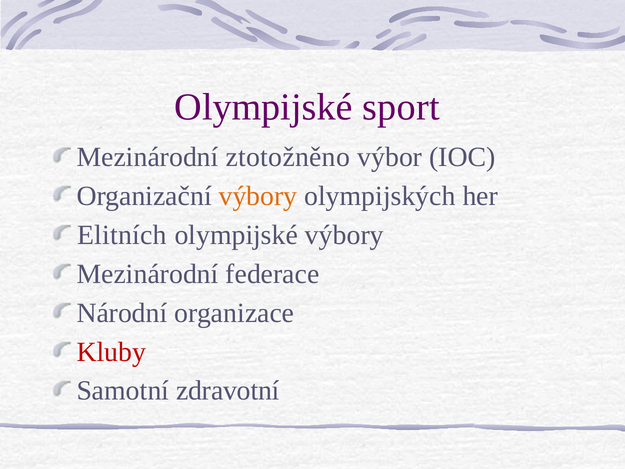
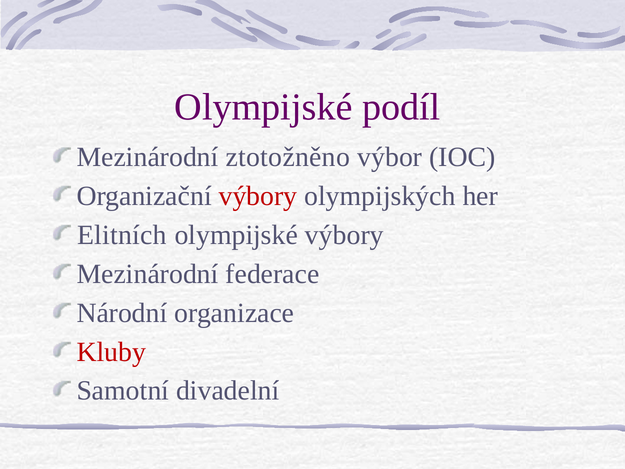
sport: sport -> podíl
výbory at (258, 196) colour: orange -> red
zdravotní: zdravotní -> divadelní
